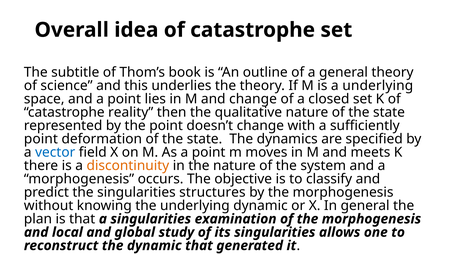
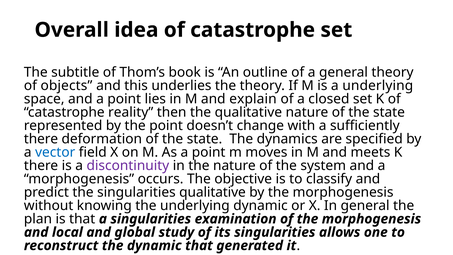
science: science -> objects
and change: change -> explain
point at (41, 139): point -> there
discontinuity colour: orange -> purple
singularities structures: structures -> qualitative
